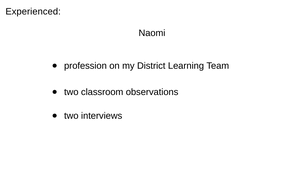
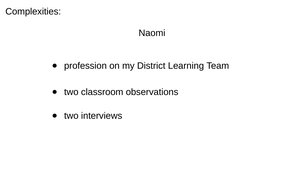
Experienced: Experienced -> Complexities
